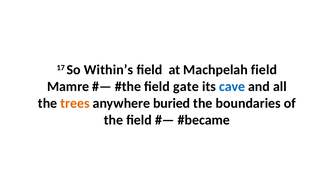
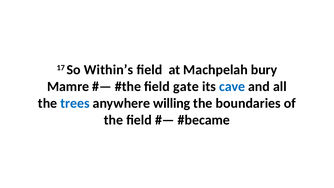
Machpelah field: field -> bury
trees colour: orange -> blue
buried: buried -> willing
